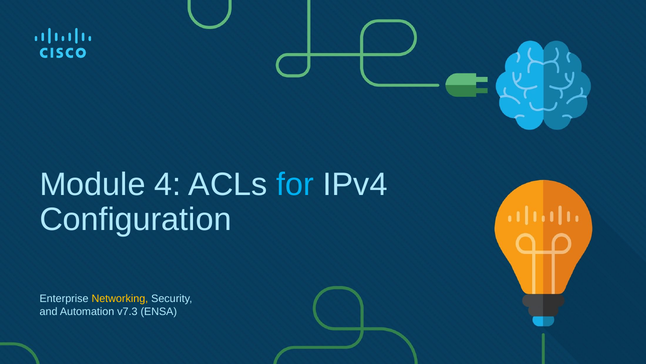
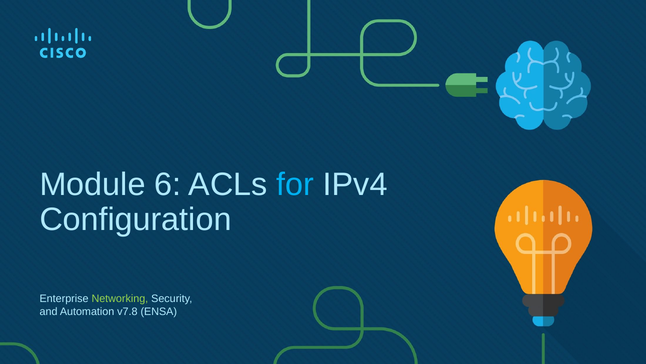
4: 4 -> 6
Networking colour: yellow -> light green
v7.3: v7.3 -> v7.8
